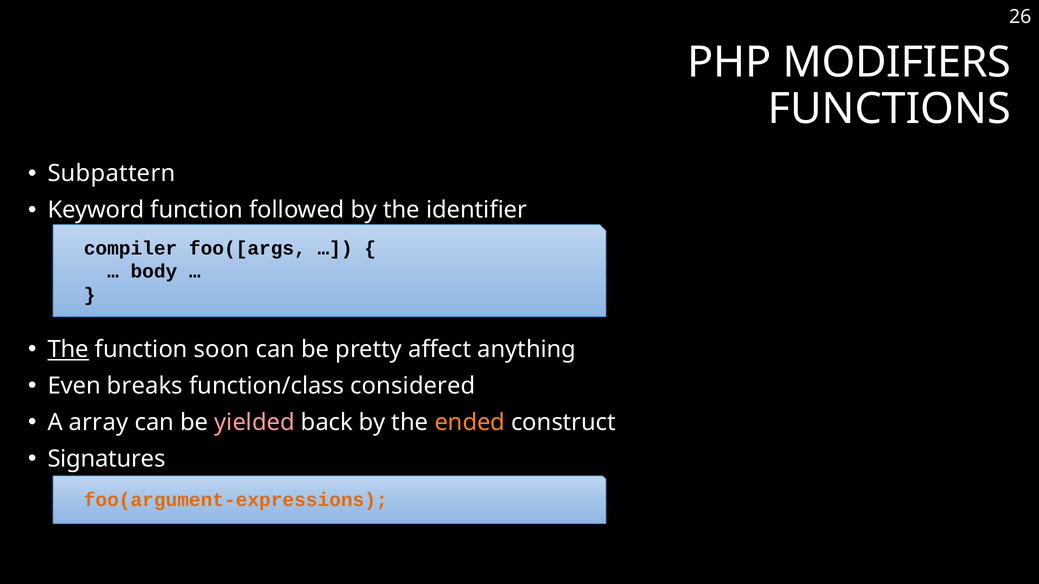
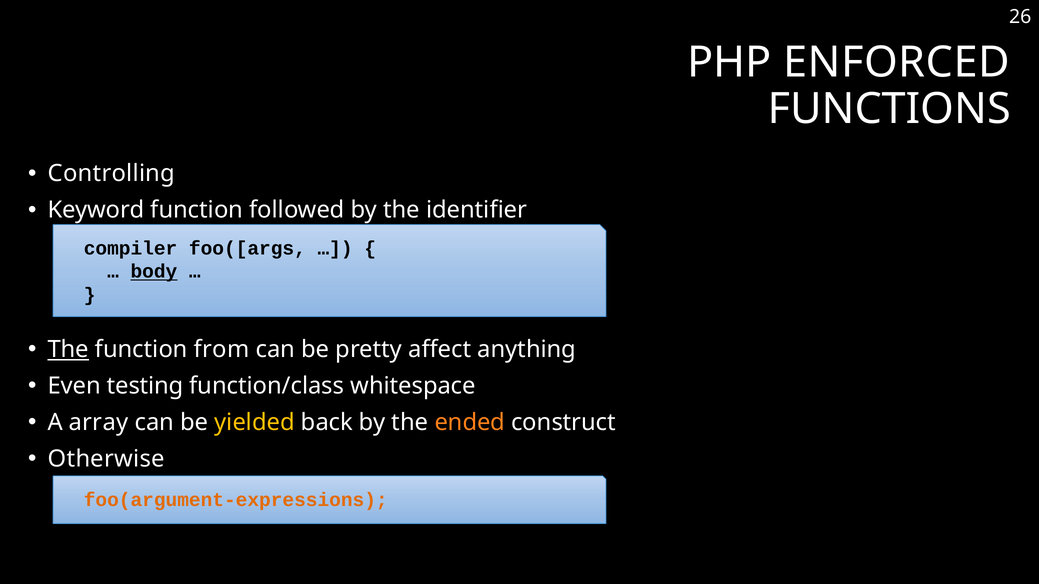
MODIFIERS: MODIFIERS -> ENFORCED
Subpattern: Subpattern -> Controlling
body underline: none -> present
soon: soon -> from
breaks: breaks -> testing
considered: considered -> whitespace
yielded colour: pink -> yellow
Signatures: Signatures -> Otherwise
